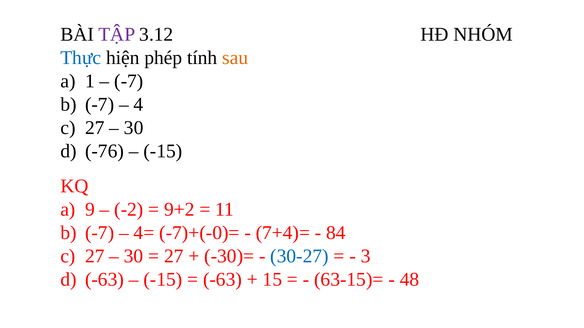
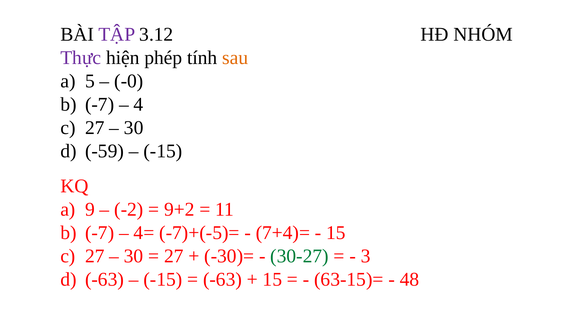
Thực colour: blue -> purple
1: 1 -> 5
-7 at (129, 81): -7 -> -0
-76: -76 -> -59
-7)+(-0)=: -7)+(-0)= -> -7)+(-5)=
84 at (336, 233): 84 -> 15
30-27 colour: blue -> green
